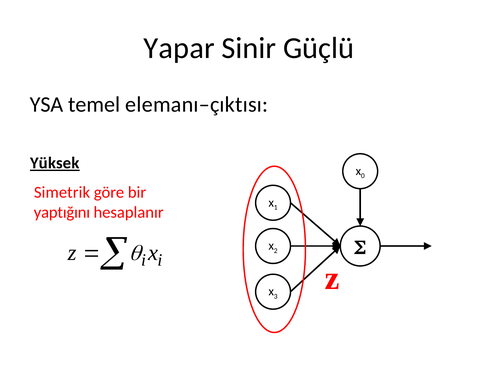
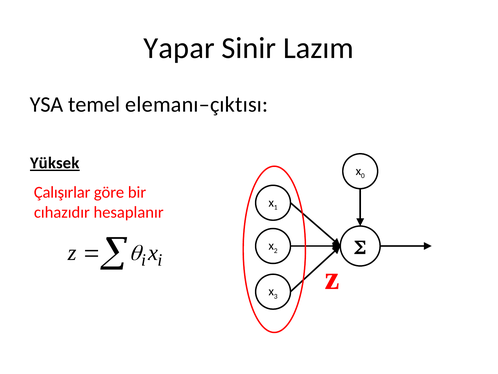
Güçlü: Güçlü -> Lazım
Simetrik: Simetrik -> Çalışırlar
yaptığını: yaptığını -> cıhazıdır
